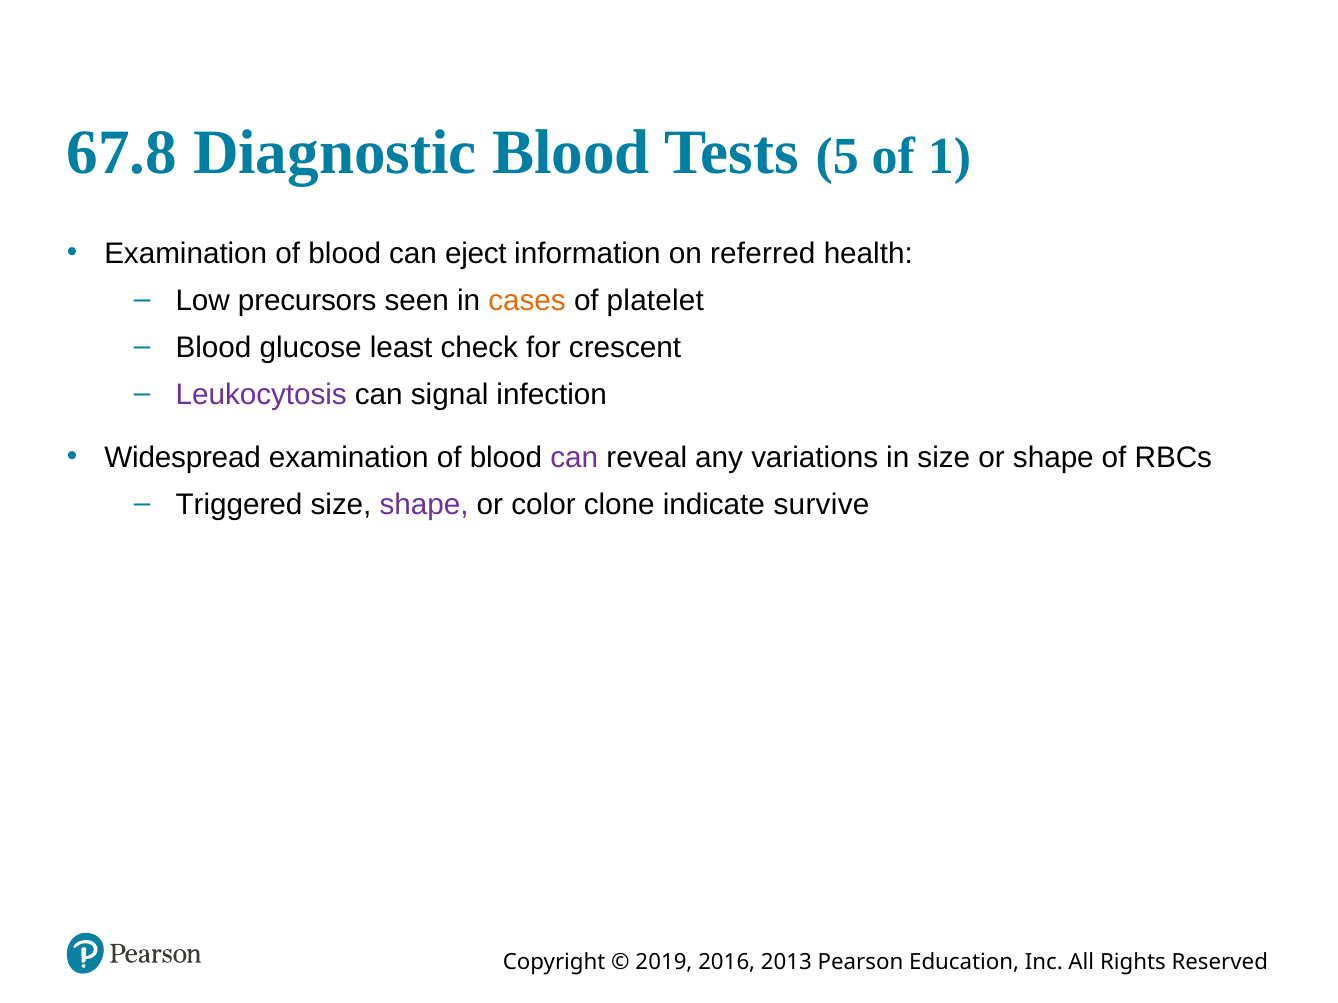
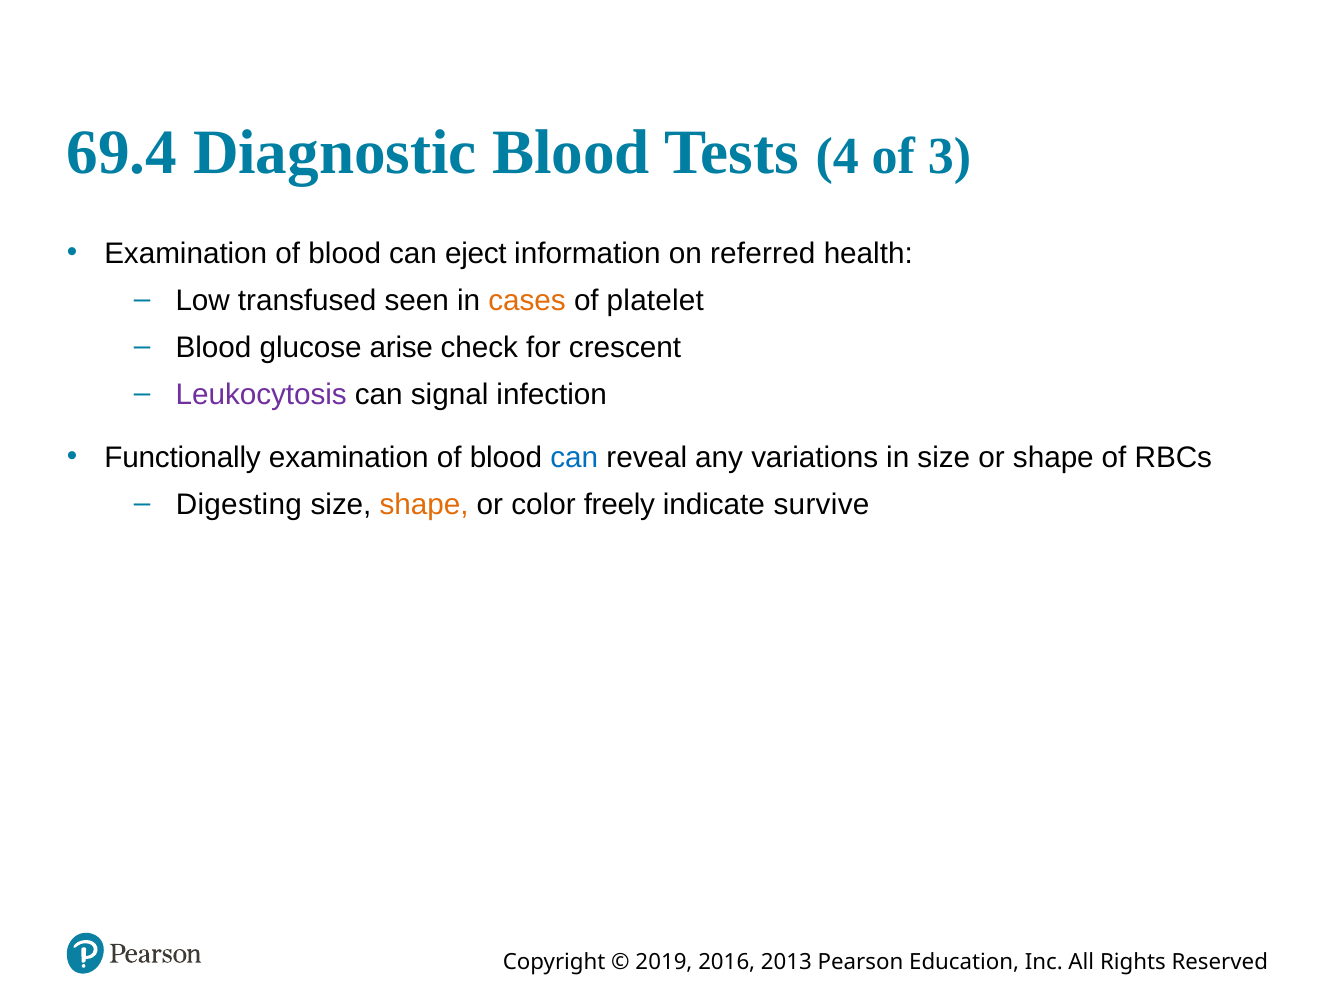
67.8: 67.8 -> 69.4
5: 5 -> 4
1: 1 -> 3
precursors: precursors -> transfused
least: least -> arise
Widespread: Widespread -> Functionally
can at (574, 458) colour: purple -> blue
Triggered: Triggered -> Digesting
shape at (424, 505) colour: purple -> orange
clone: clone -> freely
